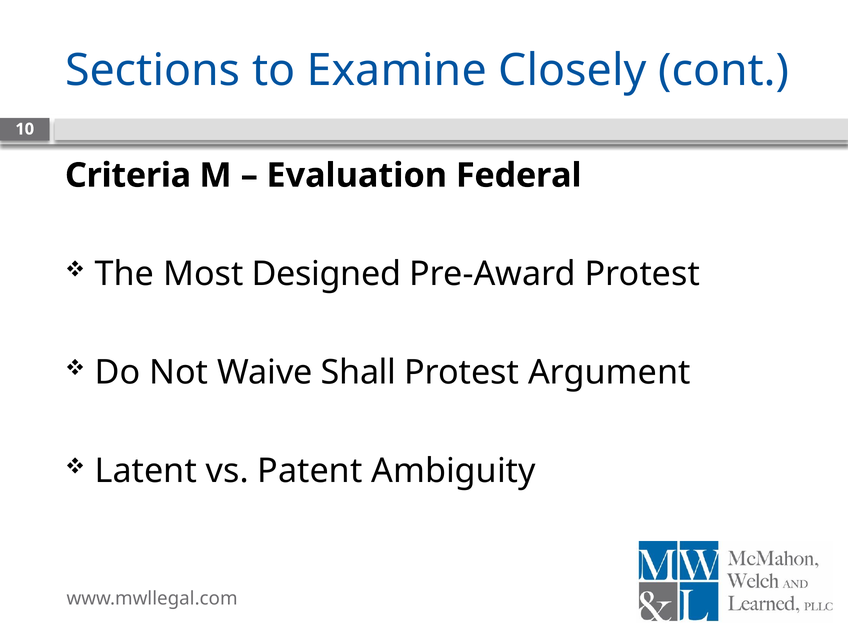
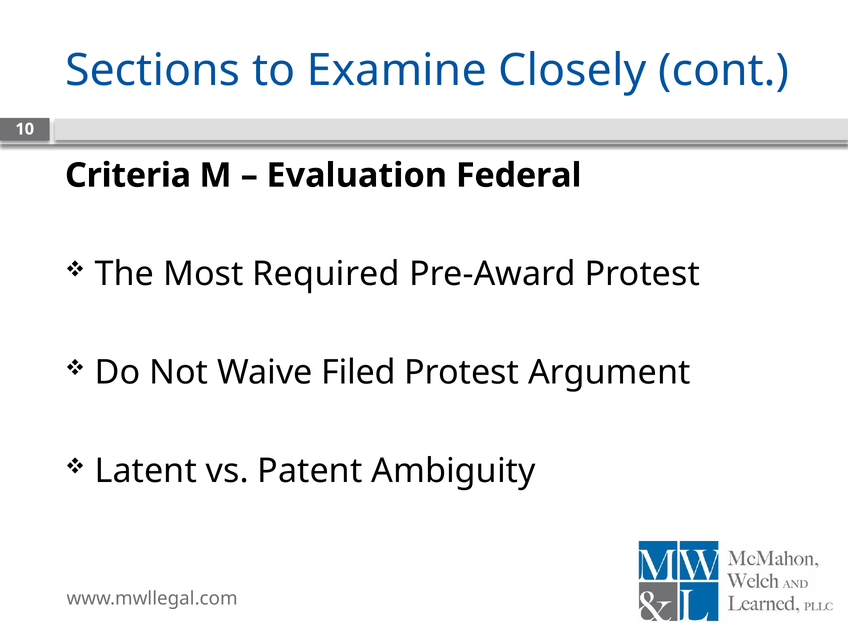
Designed: Designed -> Required
Shall: Shall -> Filed
